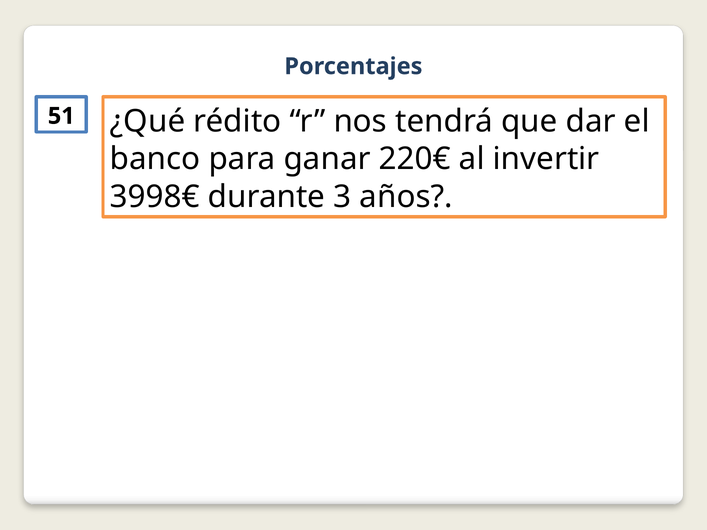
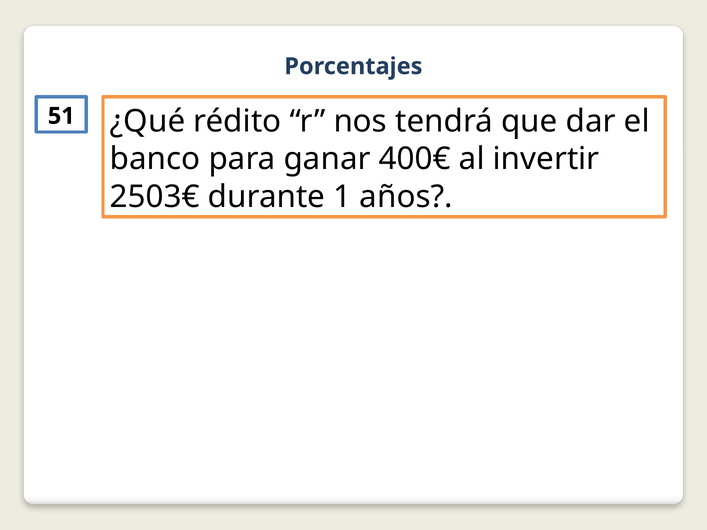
220€: 220€ -> 400€
3998€: 3998€ -> 2503€
3: 3 -> 1
